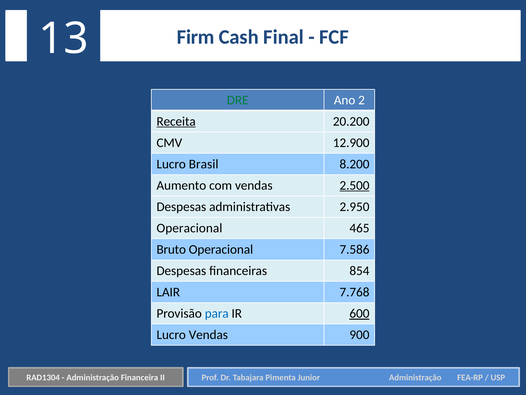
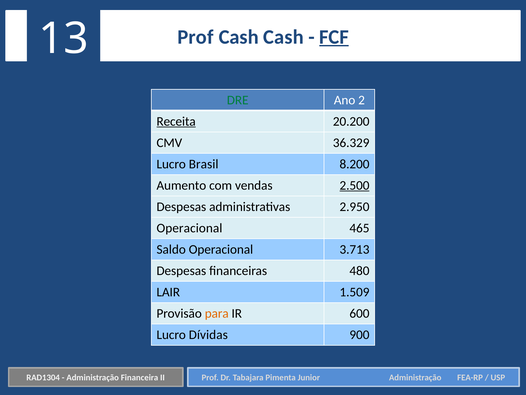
Firm at (196, 37): Firm -> Prof
Cash Final: Final -> Cash
FCF underline: none -> present
12.900: 12.900 -> 36.329
Bruto: Bruto -> Saldo
7.586: 7.586 -> 3.713
854: 854 -> 480
7.768: 7.768 -> 1.509
para colour: blue -> orange
600 underline: present -> none
Lucro Vendas: Vendas -> Dívidas
